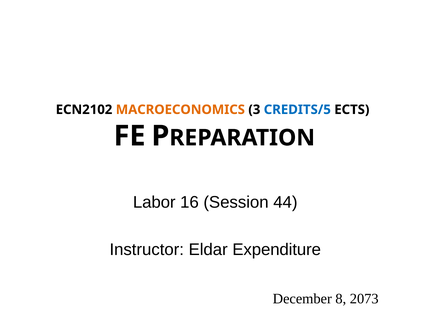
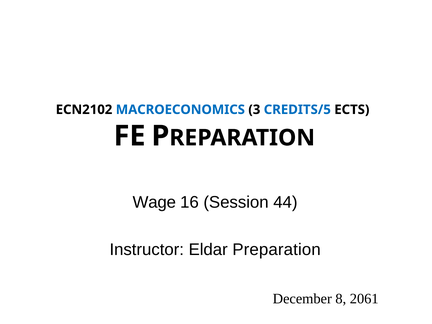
MACROECONOMICS colour: orange -> blue
Labor: Labor -> Wage
Expenditure: Expenditure -> Preparation
2073: 2073 -> 2061
